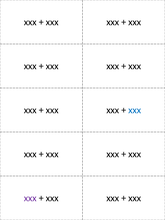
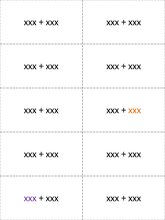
xxx at (135, 110) colour: blue -> orange
